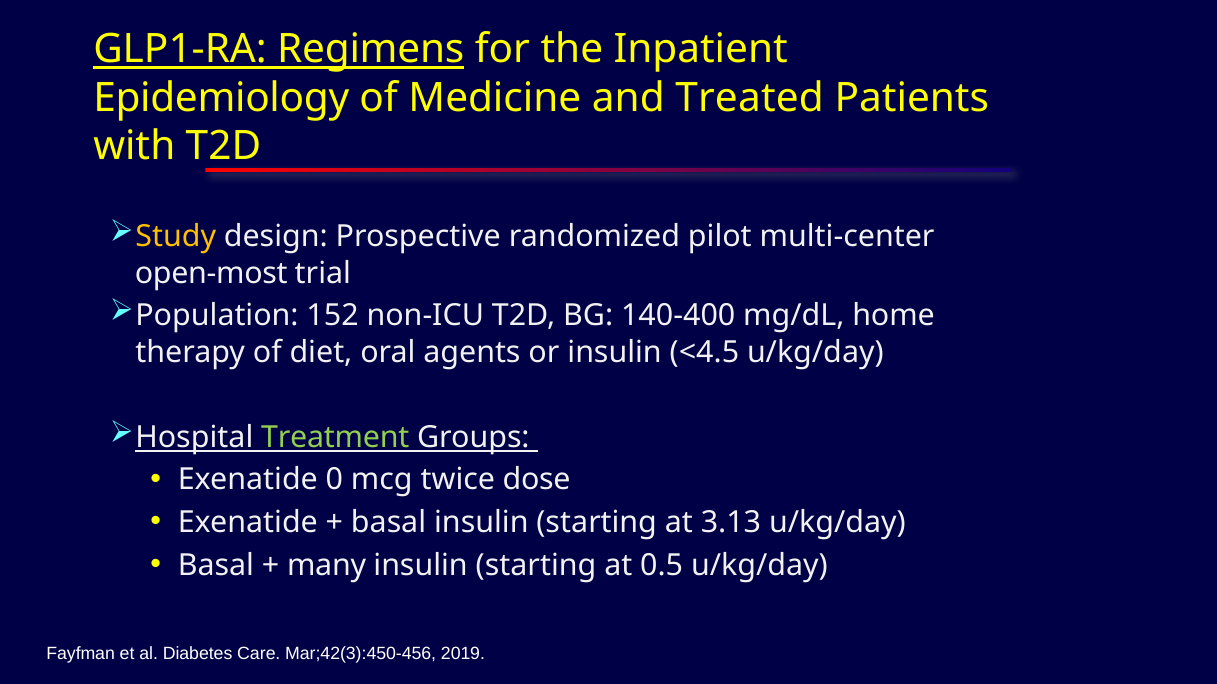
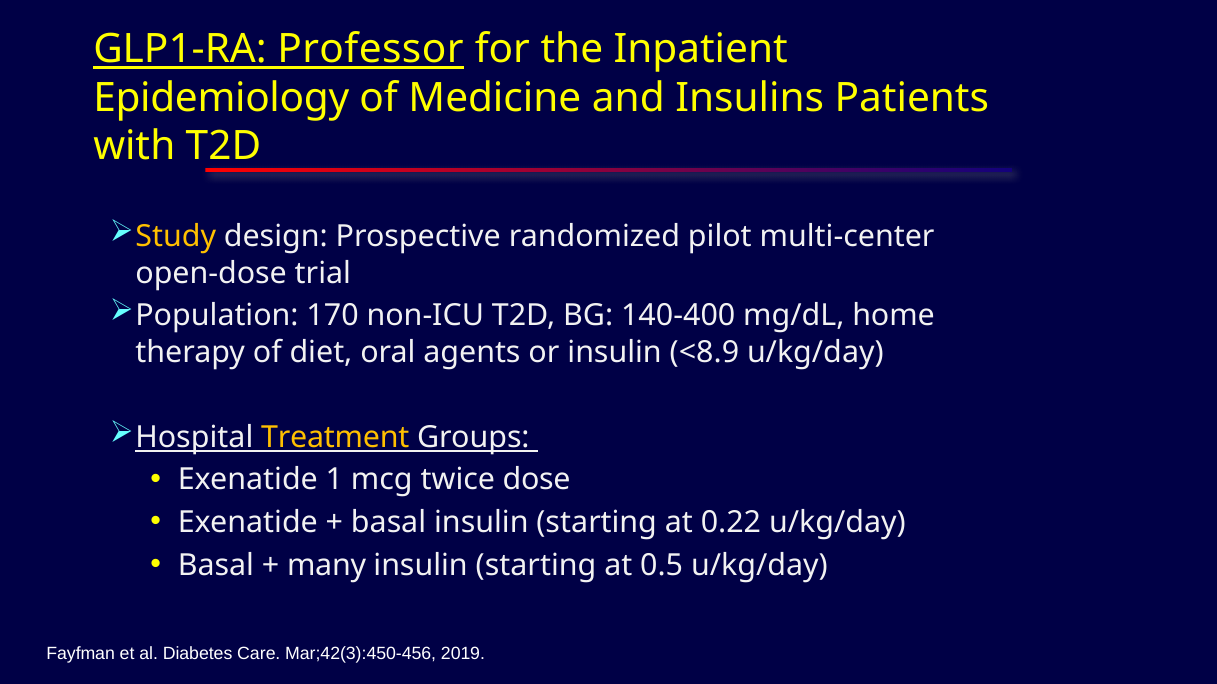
Regimens: Regimens -> Professor
Treated: Treated -> Insulins
open-most: open-most -> open-dose
152: 152 -> 170
<4.5: <4.5 -> <8.9
Treatment colour: light green -> yellow
0: 0 -> 1
3.13: 3.13 -> 0.22
